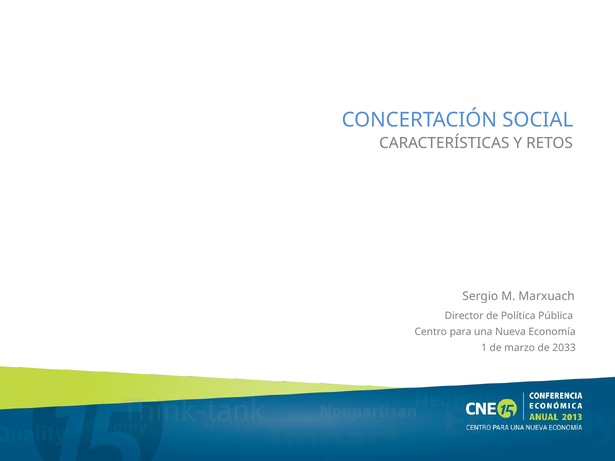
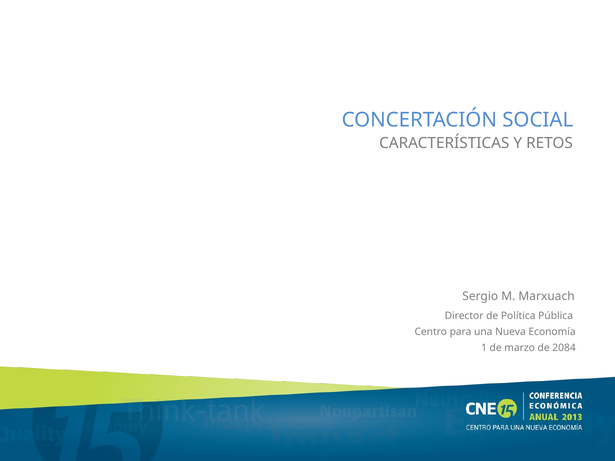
2033: 2033 -> 2084
